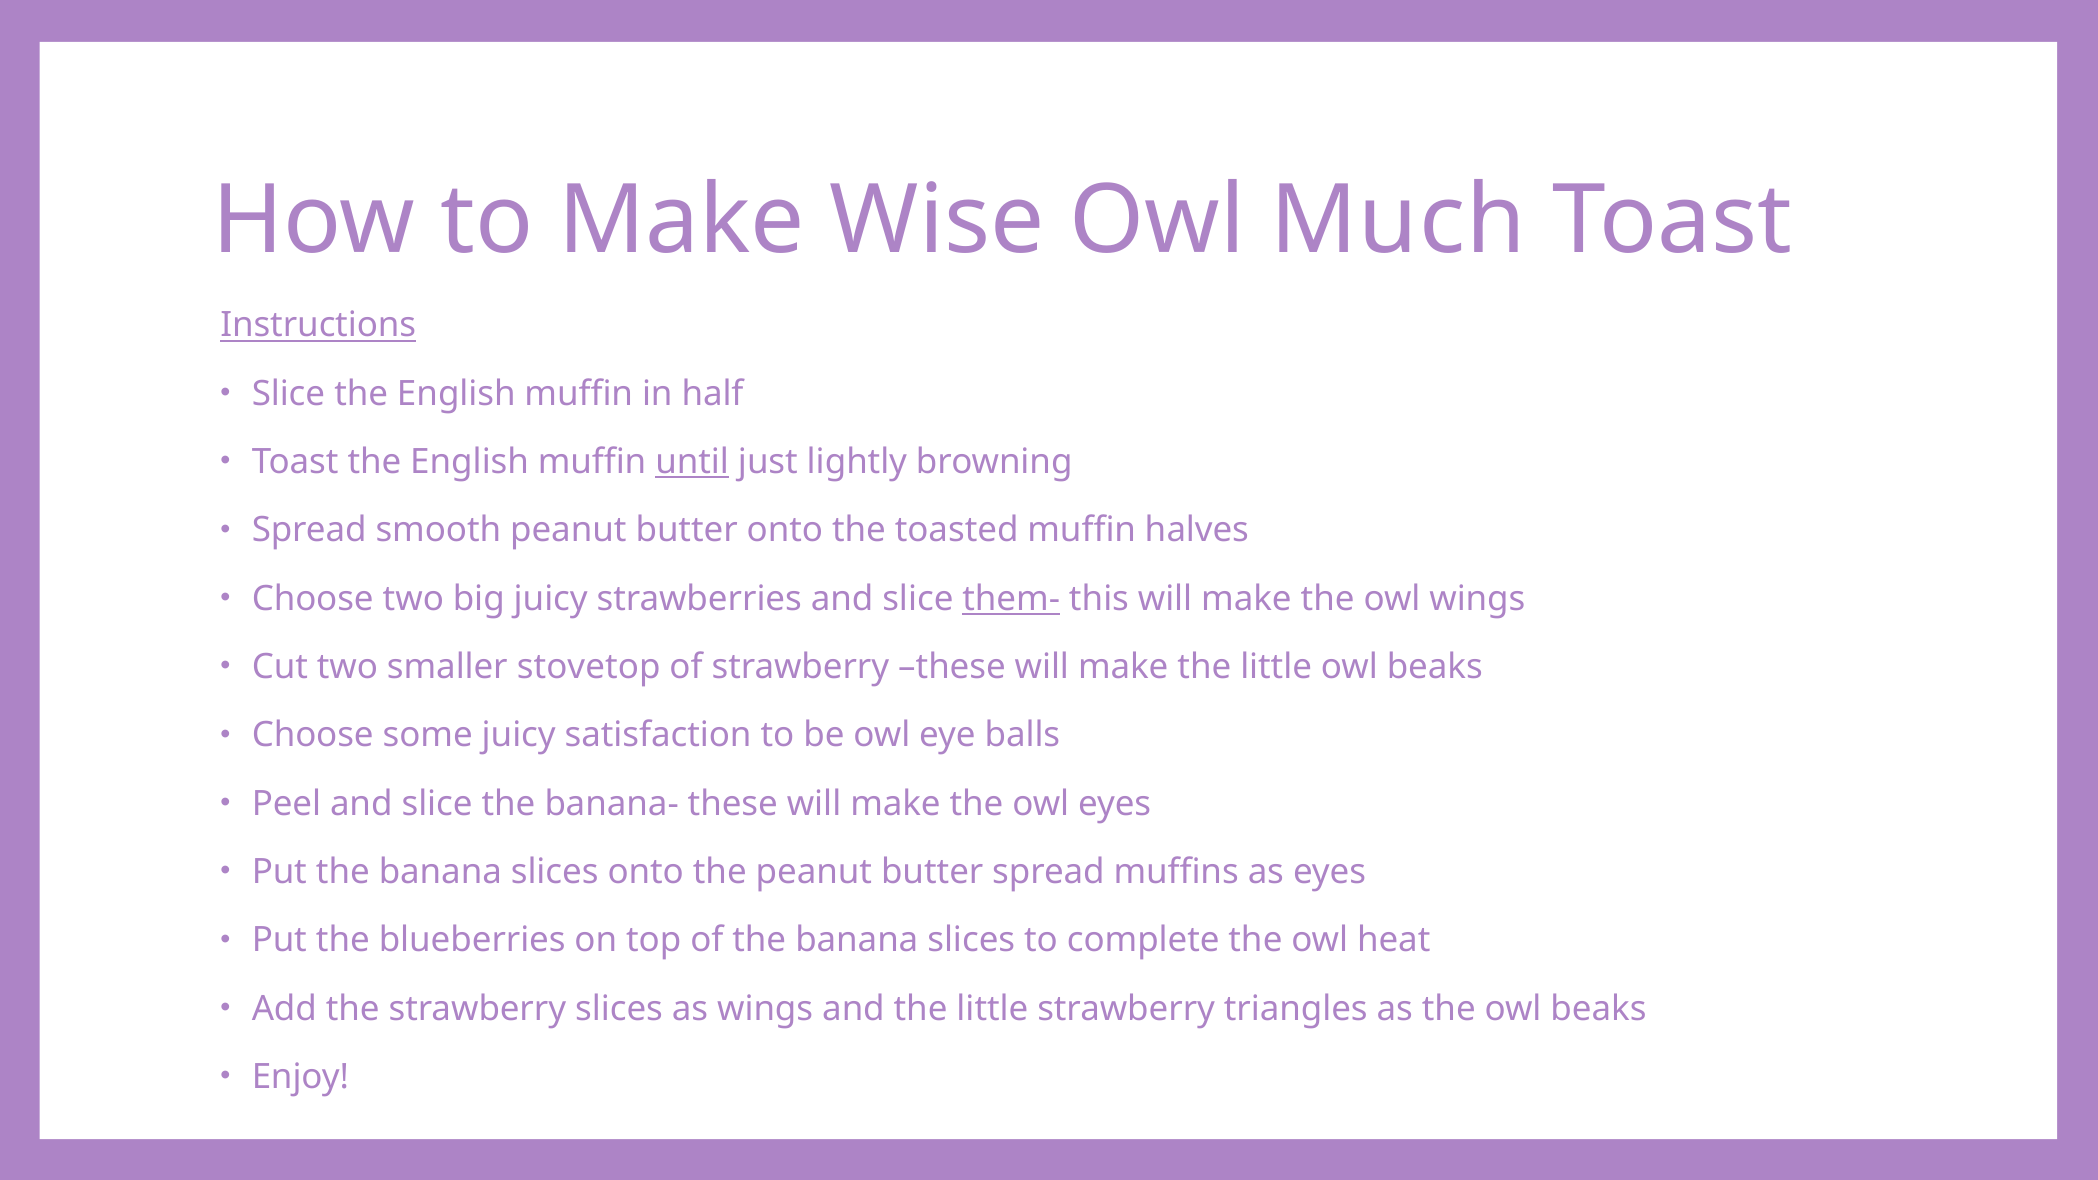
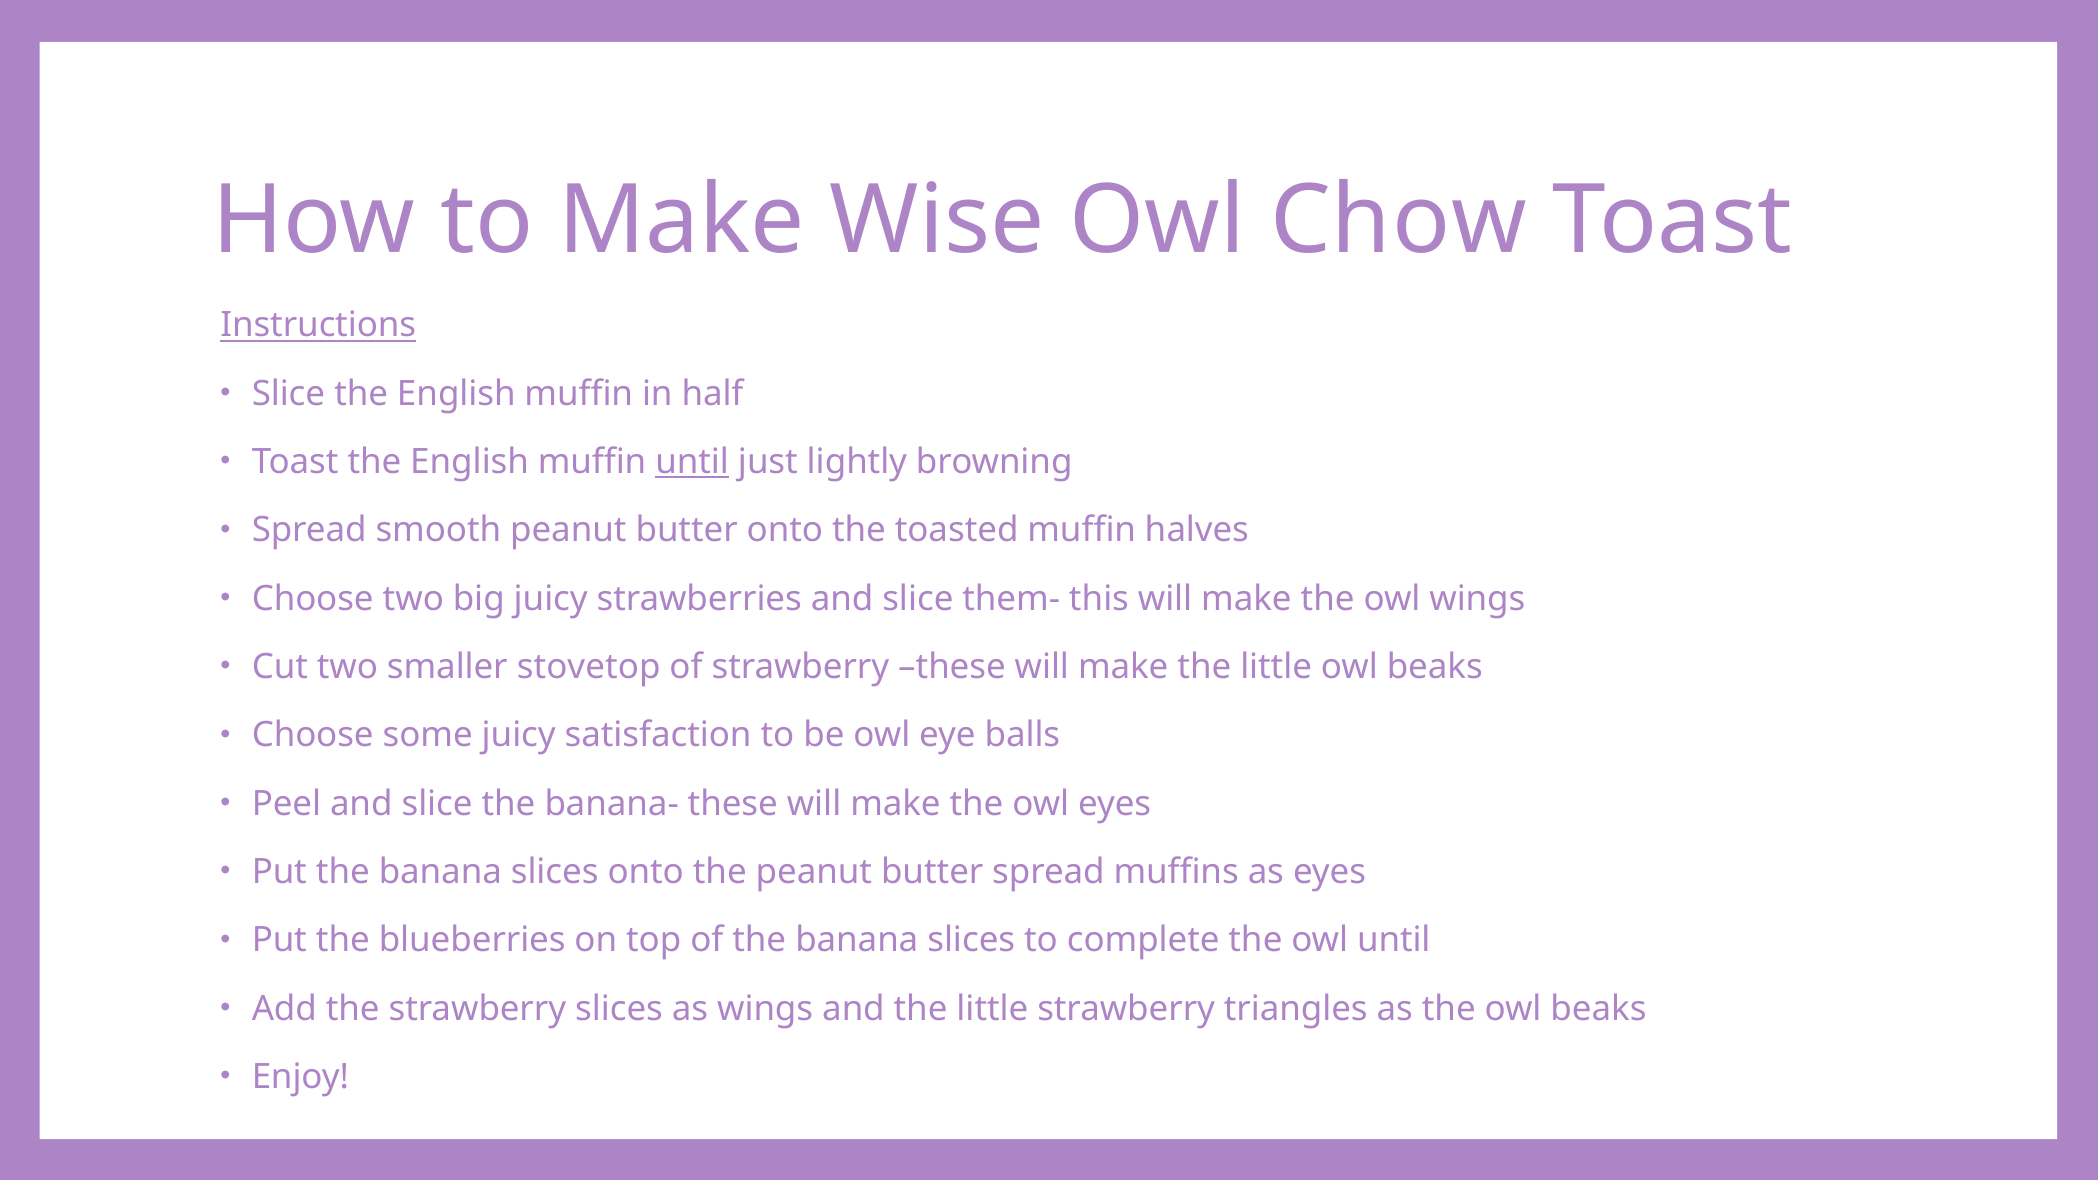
Much: Much -> Chow
them- underline: present -> none
owl heat: heat -> until
